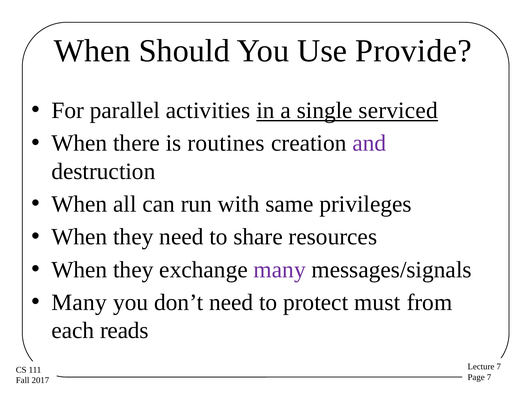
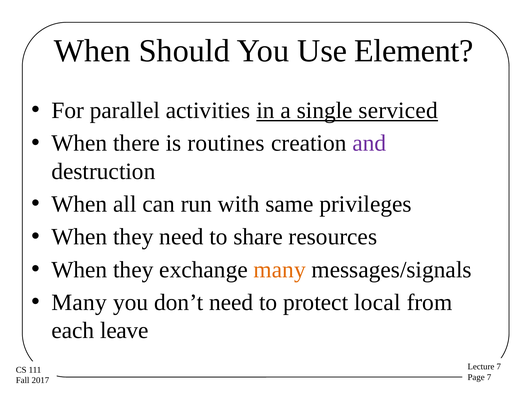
Provide: Provide -> Element
many at (280, 270) colour: purple -> orange
must: must -> local
reads: reads -> leave
